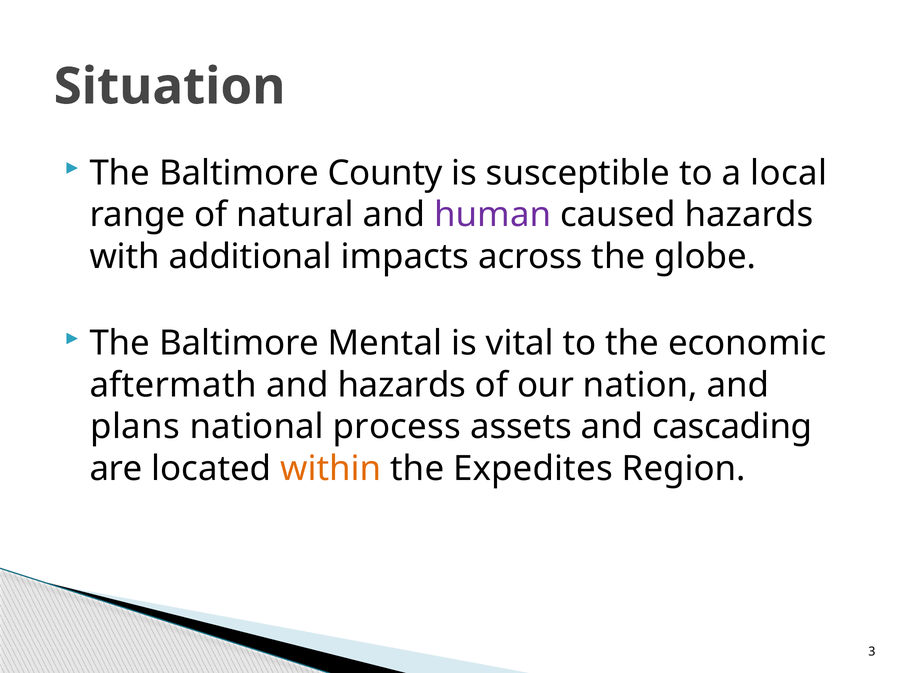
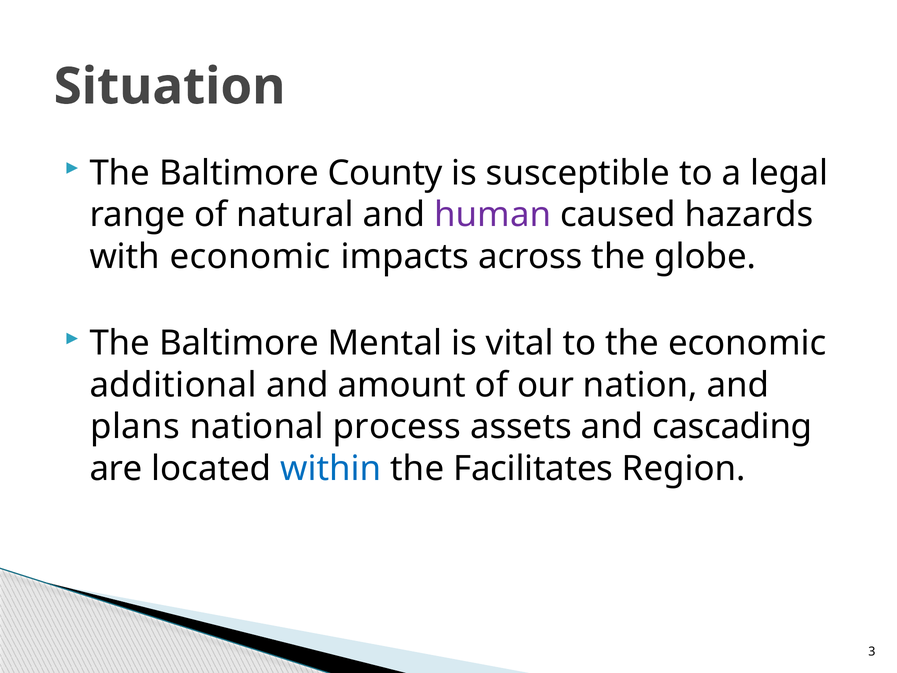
local: local -> legal
with additional: additional -> economic
aftermath: aftermath -> additional
and hazards: hazards -> amount
within colour: orange -> blue
Expedites: Expedites -> Facilitates
